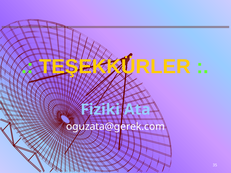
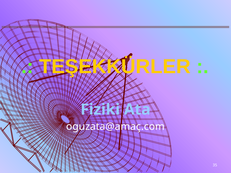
oguzata@gerek.com: oguzata@gerek.com -> oguzata@amaç.com
